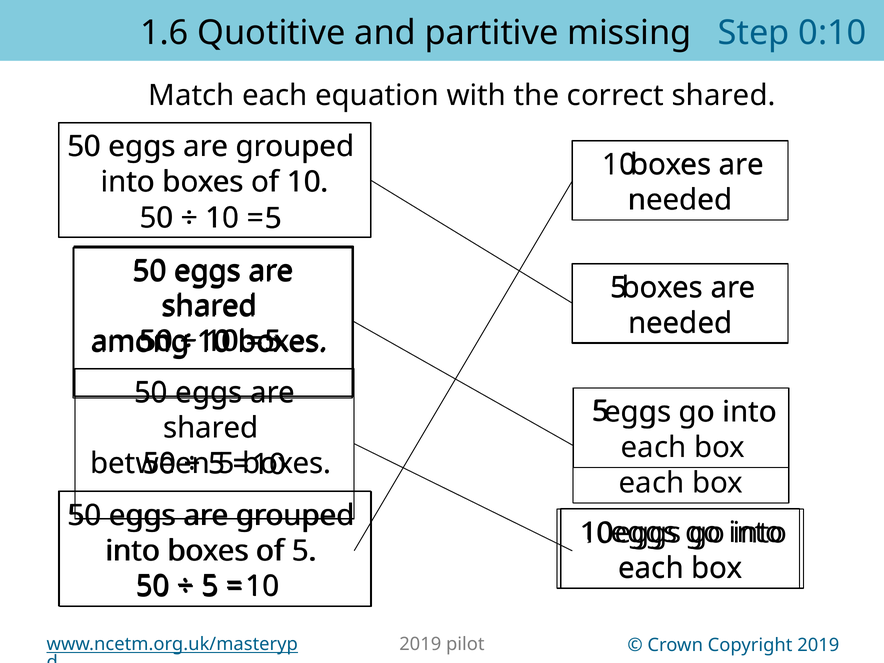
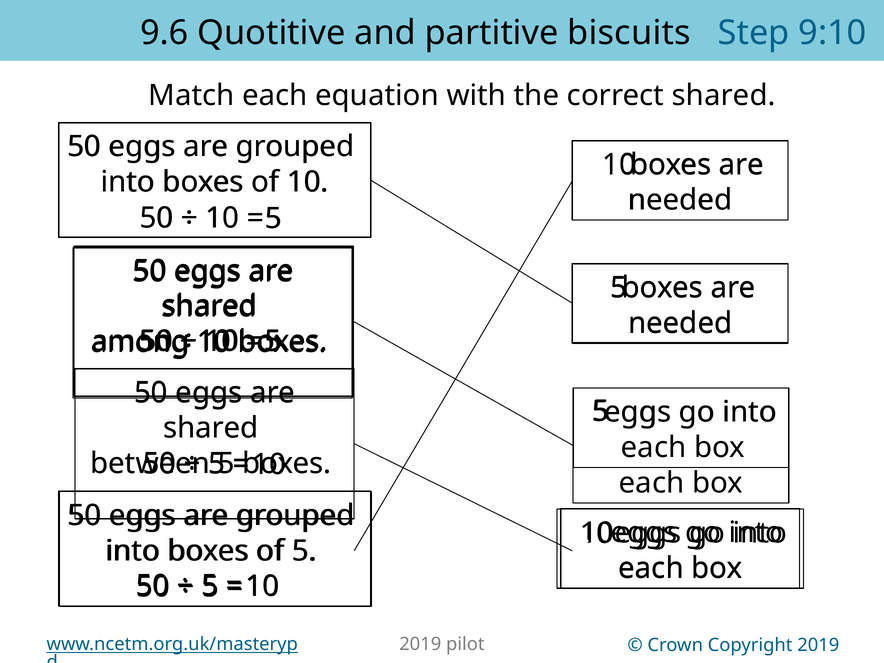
1.6: 1.6 -> 9.6
missing: missing -> biscuits
0:10: 0:10 -> 9:10
